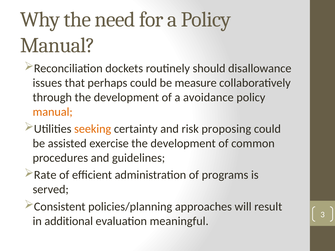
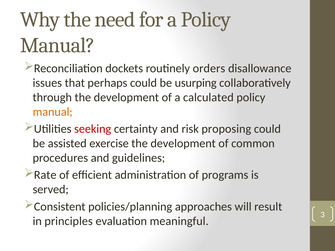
should: should -> orders
measure: measure -> usurping
avoidance: avoidance -> calculated
seeking colour: orange -> red
additional: additional -> principles
